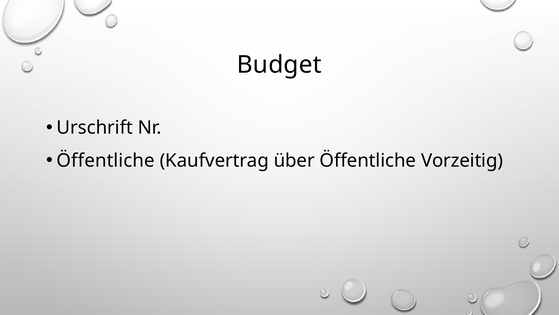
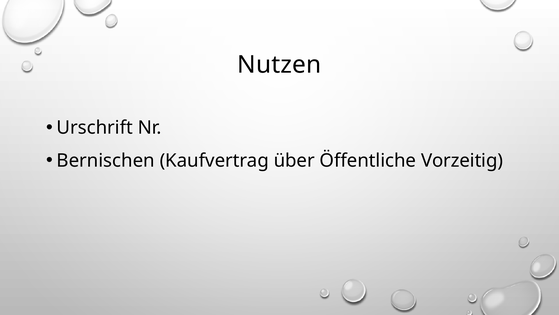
Budget: Budget -> Nutzen
Öffentliche at (106, 160): Öffentliche -> Bernischen
